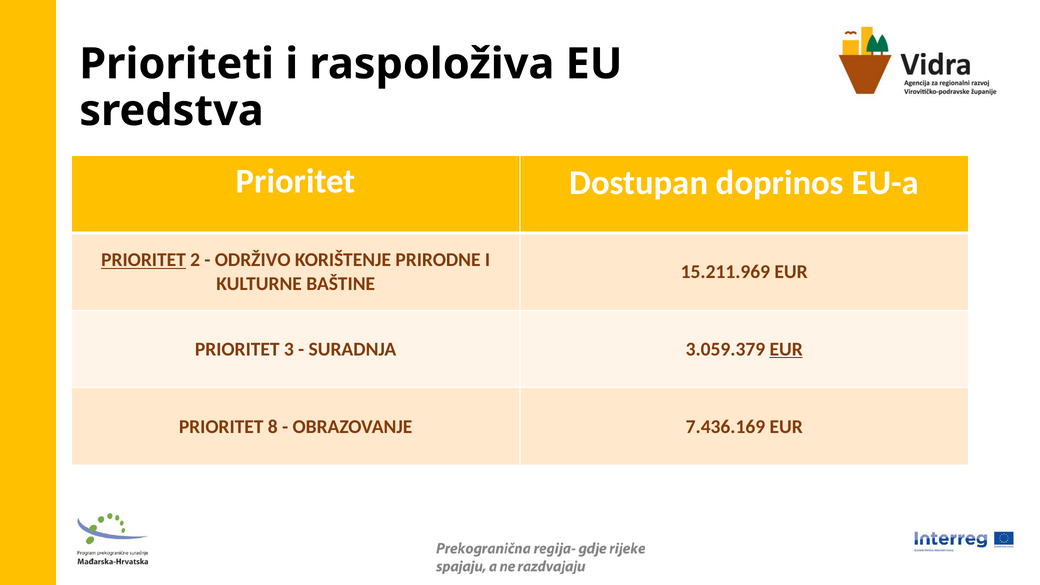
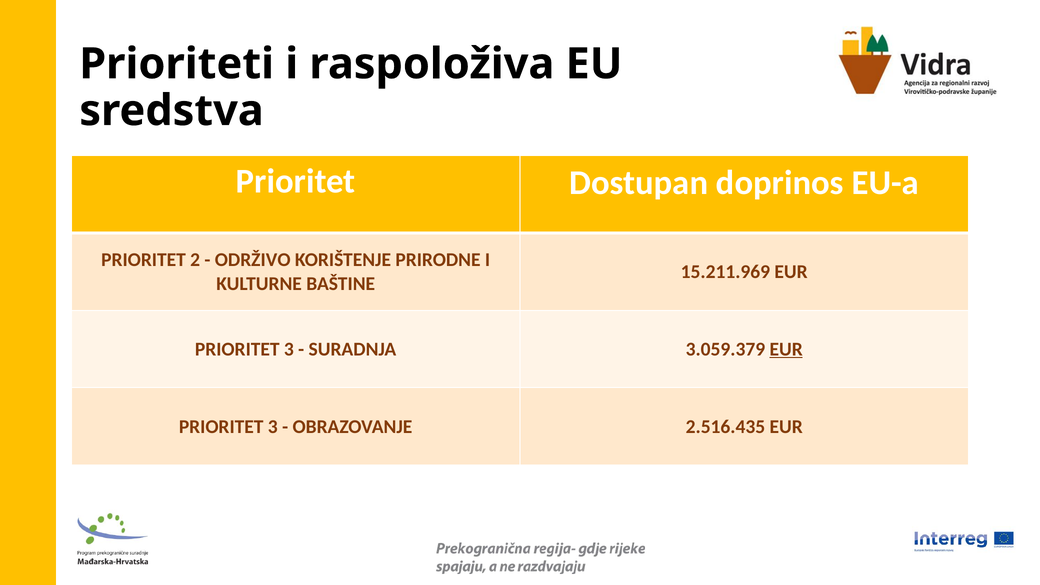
PRIORITET at (144, 260) underline: present -> none
8 at (273, 427): 8 -> 3
7.436.169: 7.436.169 -> 2.516.435
